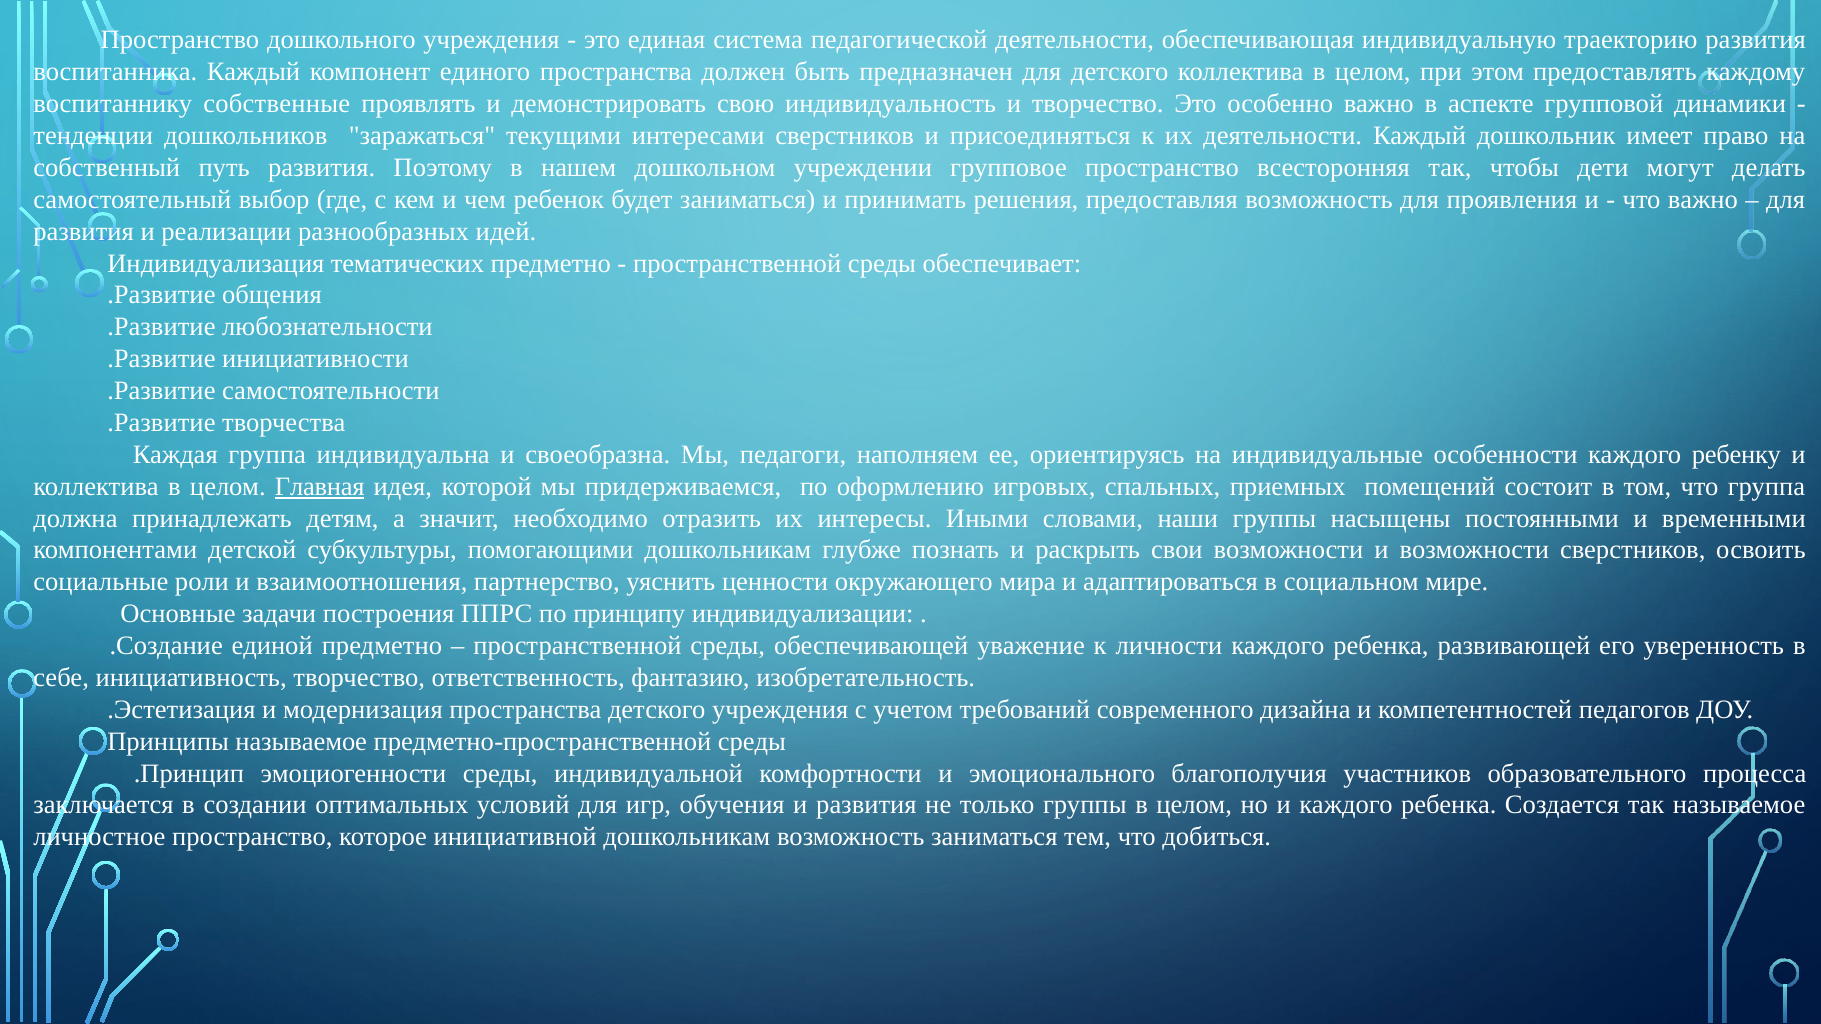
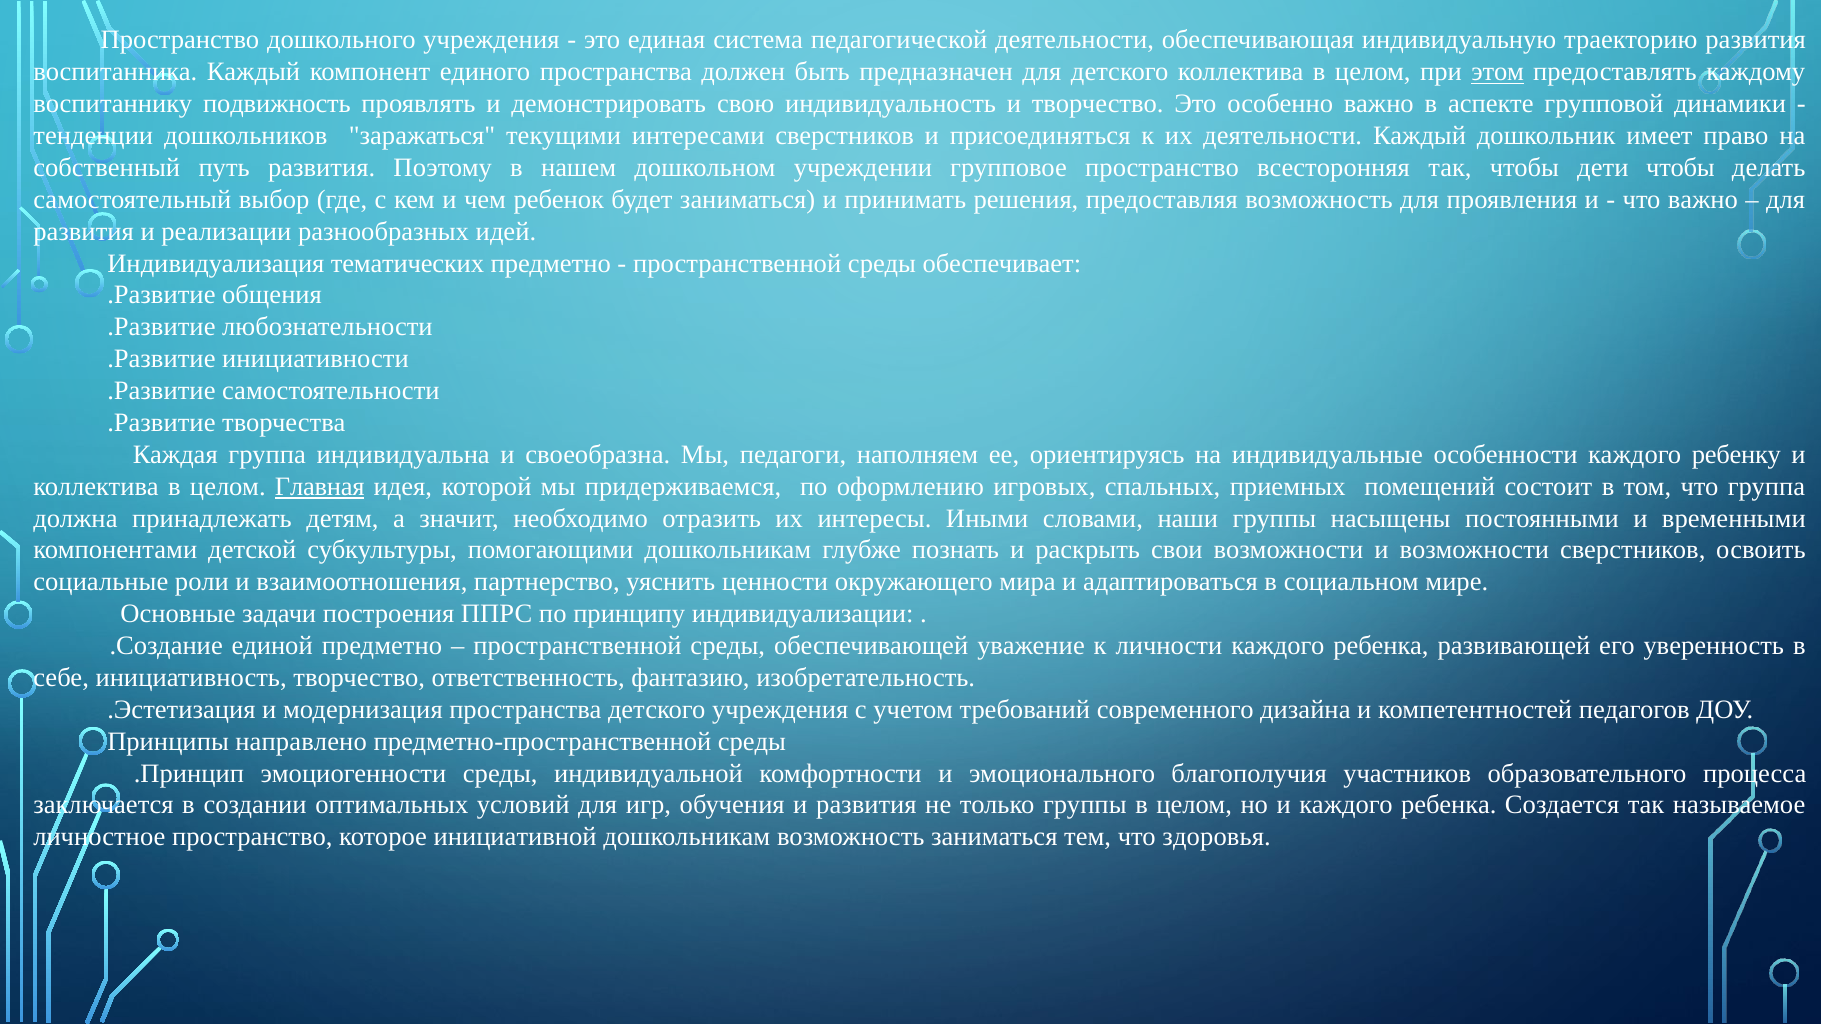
этом underline: none -> present
собственные: собственные -> подвижность
дети могут: могут -> чтобы
Принципы называемое: называемое -> направлено
добиться: добиться -> здоровья
